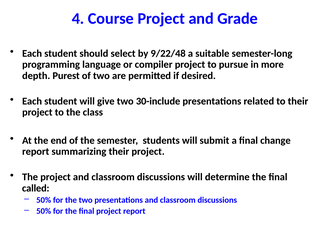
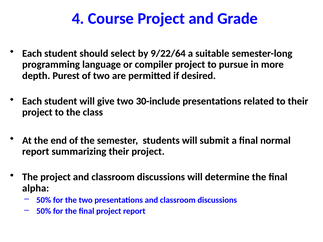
9/22/48: 9/22/48 -> 9/22/64
change: change -> normal
called: called -> alpha
